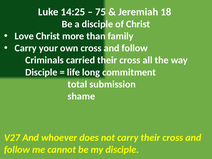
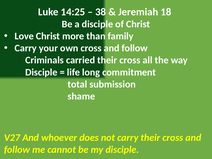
75: 75 -> 38
